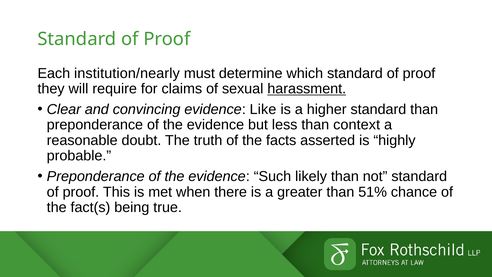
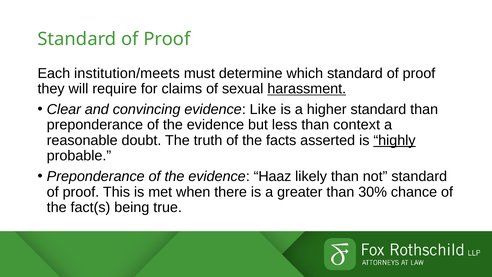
institution/nearly: institution/nearly -> institution/meets
highly underline: none -> present
Such: Such -> Haaz
51%: 51% -> 30%
